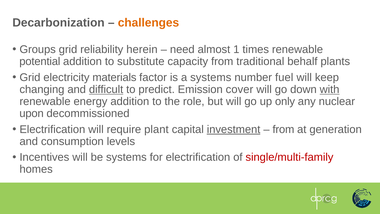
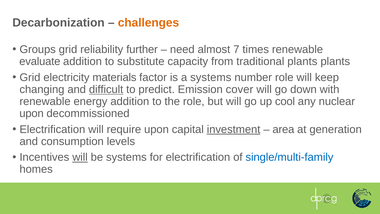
herein: herein -> further
1: 1 -> 7
potential: potential -> evaluate
traditional behalf: behalf -> plants
number fuel: fuel -> role
with underline: present -> none
only: only -> cool
require plant: plant -> upon
from at (283, 129): from -> area
will at (80, 157) underline: none -> present
single/multi-family colour: red -> blue
